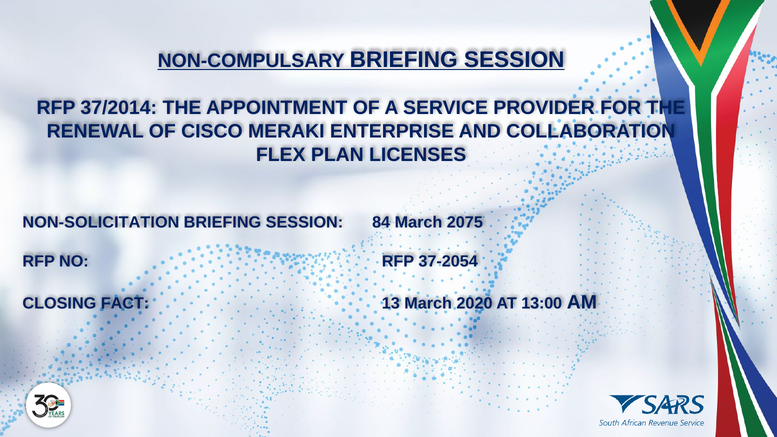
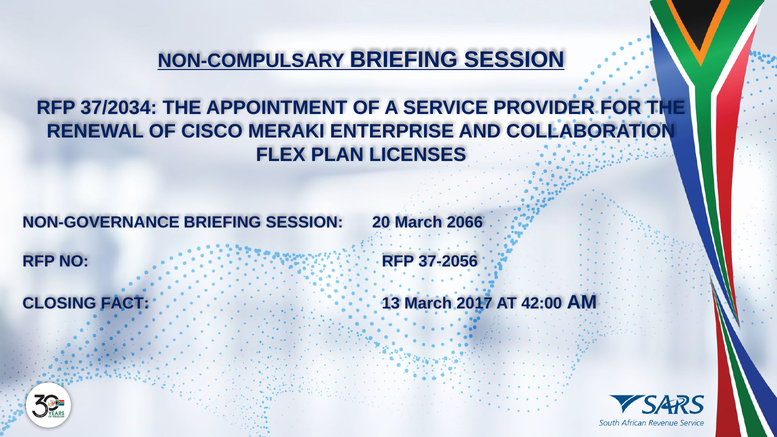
37/2014: 37/2014 -> 37/2034
NON-SOLICITATION: NON-SOLICITATION -> NON-GOVERNANCE
84: 84 -> 20
2075: 2075 -> 2066
37-2054: 37-2054 -> 37-2056
2020: 2020 -> 2017
13:00: 13:00 -> 42:00
